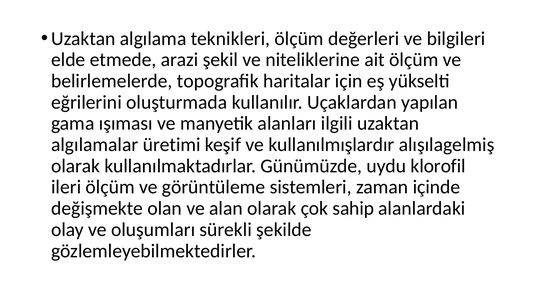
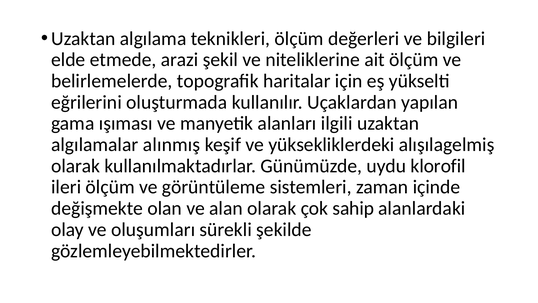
üretimi: üretimi -> alınmış
kullanılmışlardır: kullanılmışlardır -> yüksekliklerdeki
